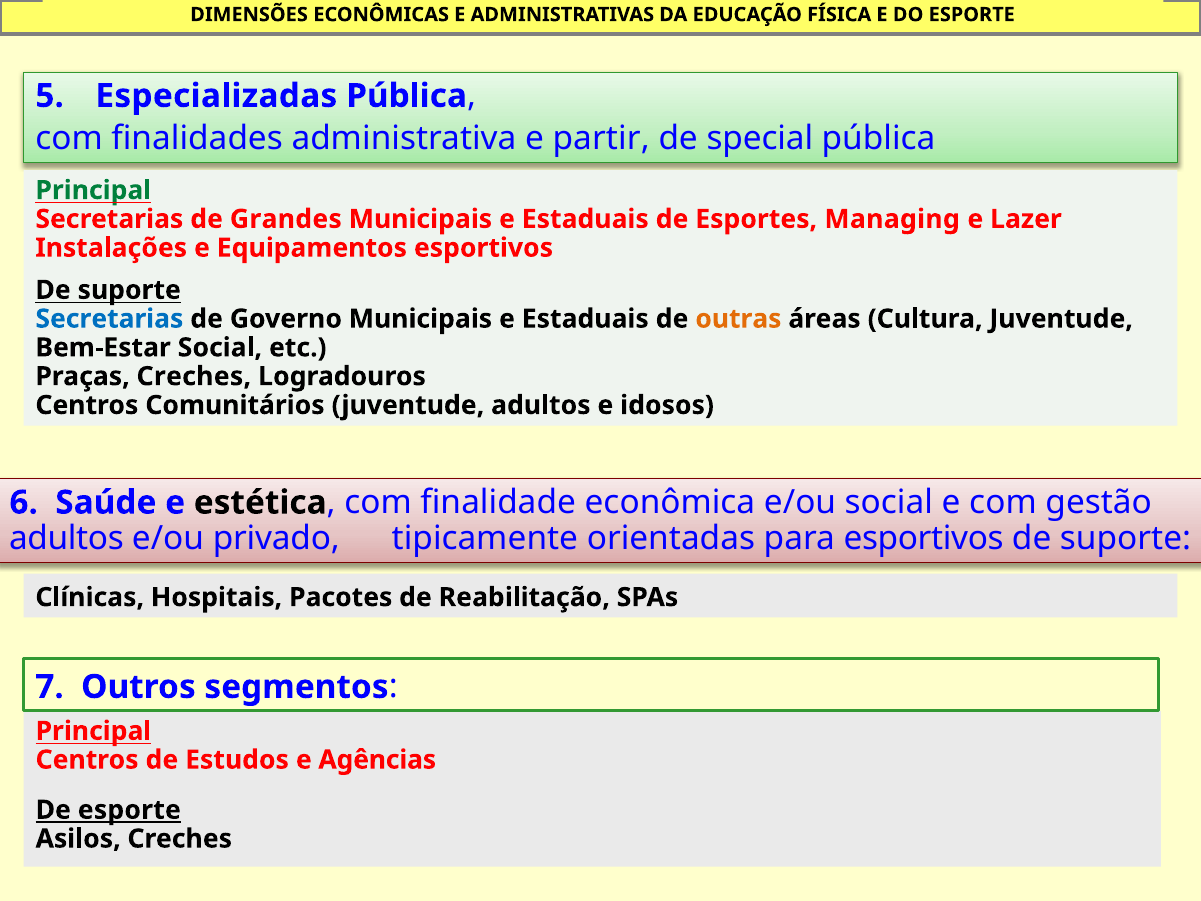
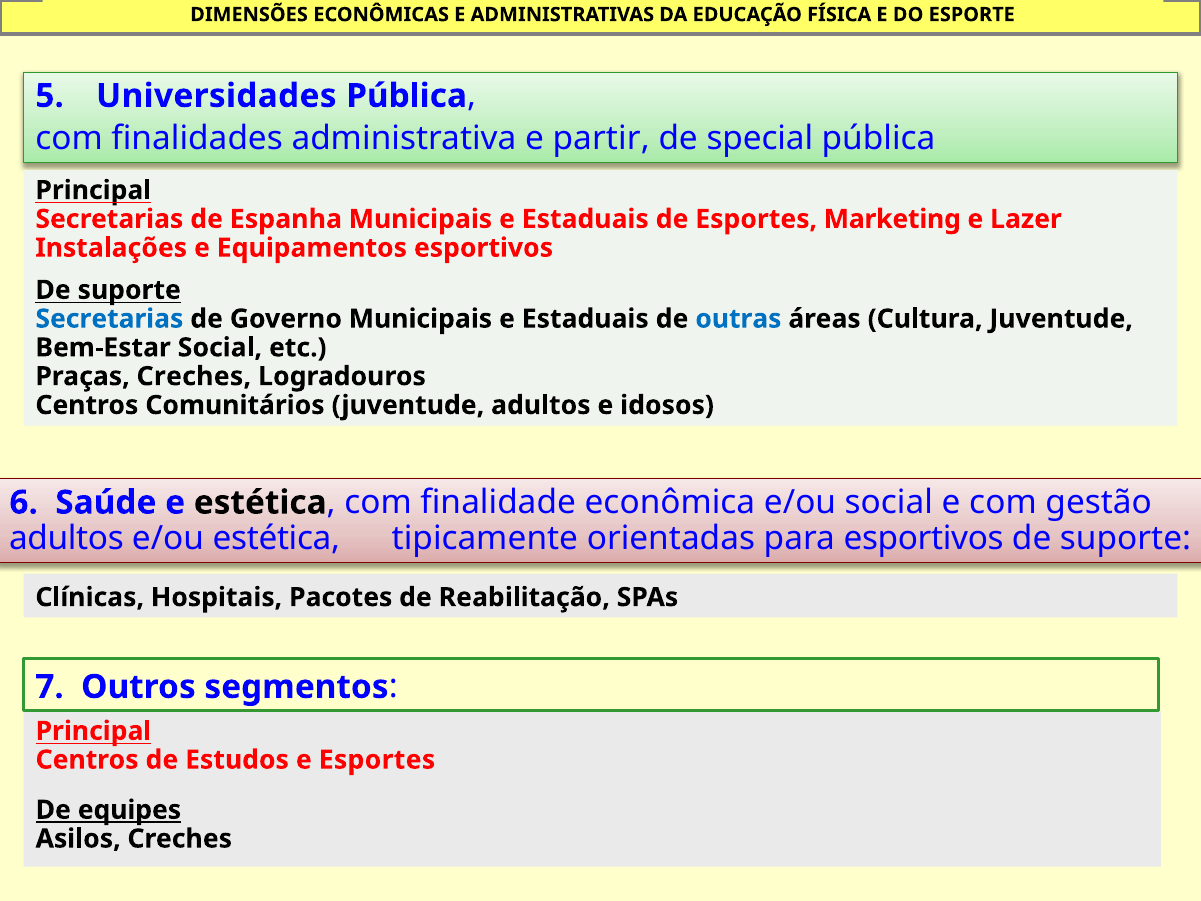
Especializadas: Especializadas -> Universidades
Principal at (93, 190) colour: green -> black
Grandes: Grandes -> Espanha
Managing: Managing -> Marketing
outras colour: orange -> blue
e/ou privado: privado -> estética
e Agências: Agências -> Esportes
De esporte: esporte -> equipes
